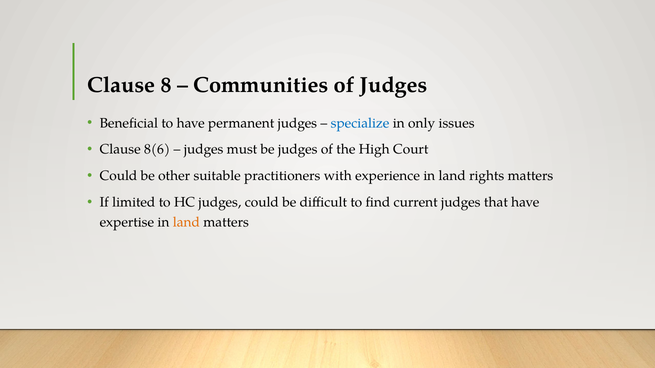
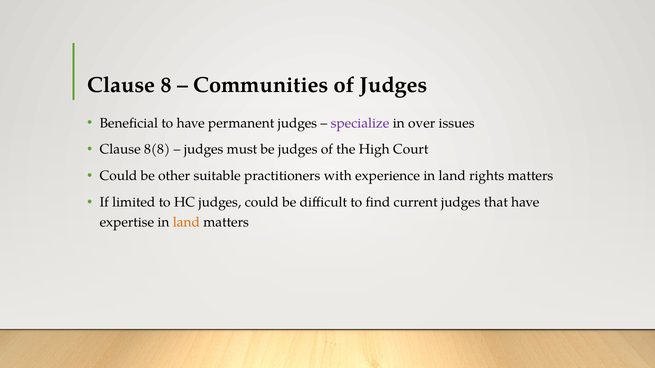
specialize colour: blue -> purple
only: only -> over
8(6: 8(6 -> 8(8
